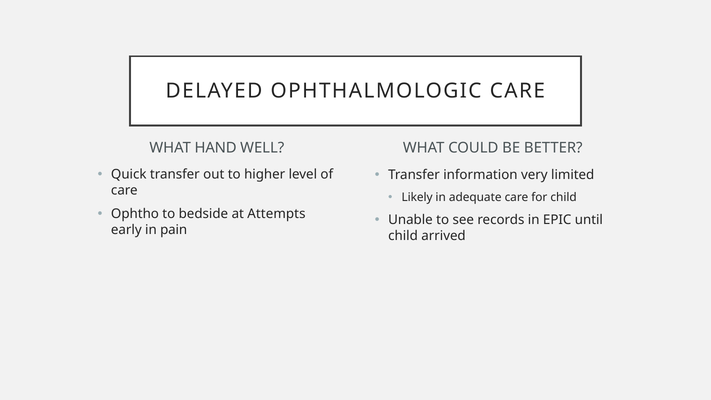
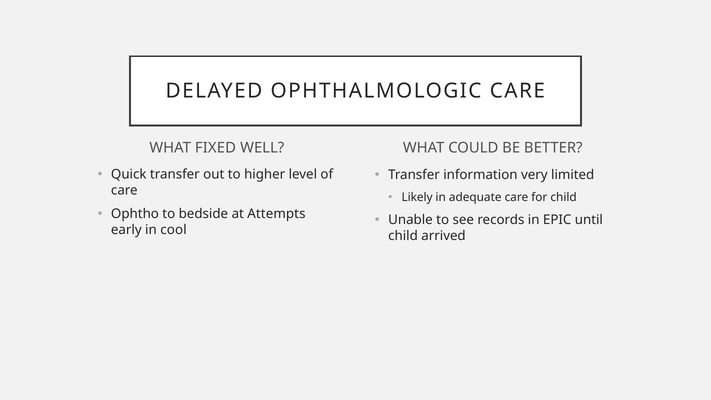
HAND: HAND -> FIXED
pain: pain -> cool
